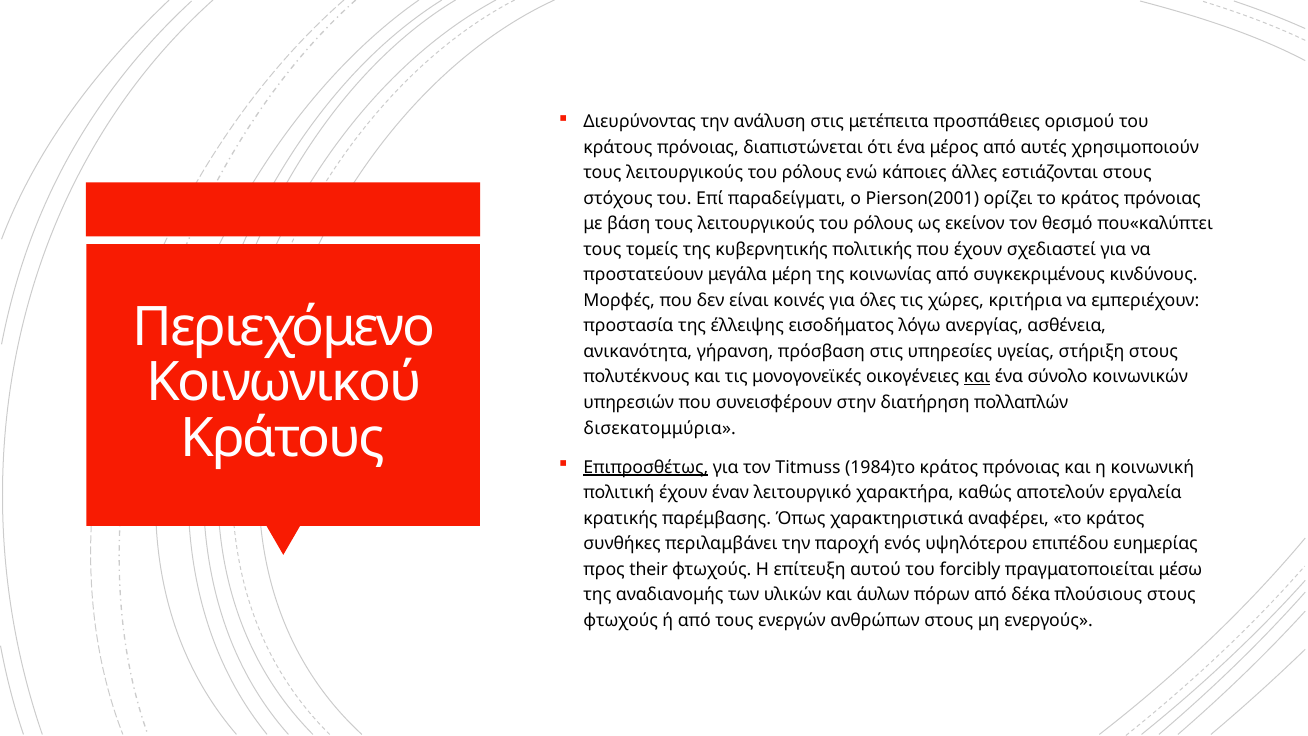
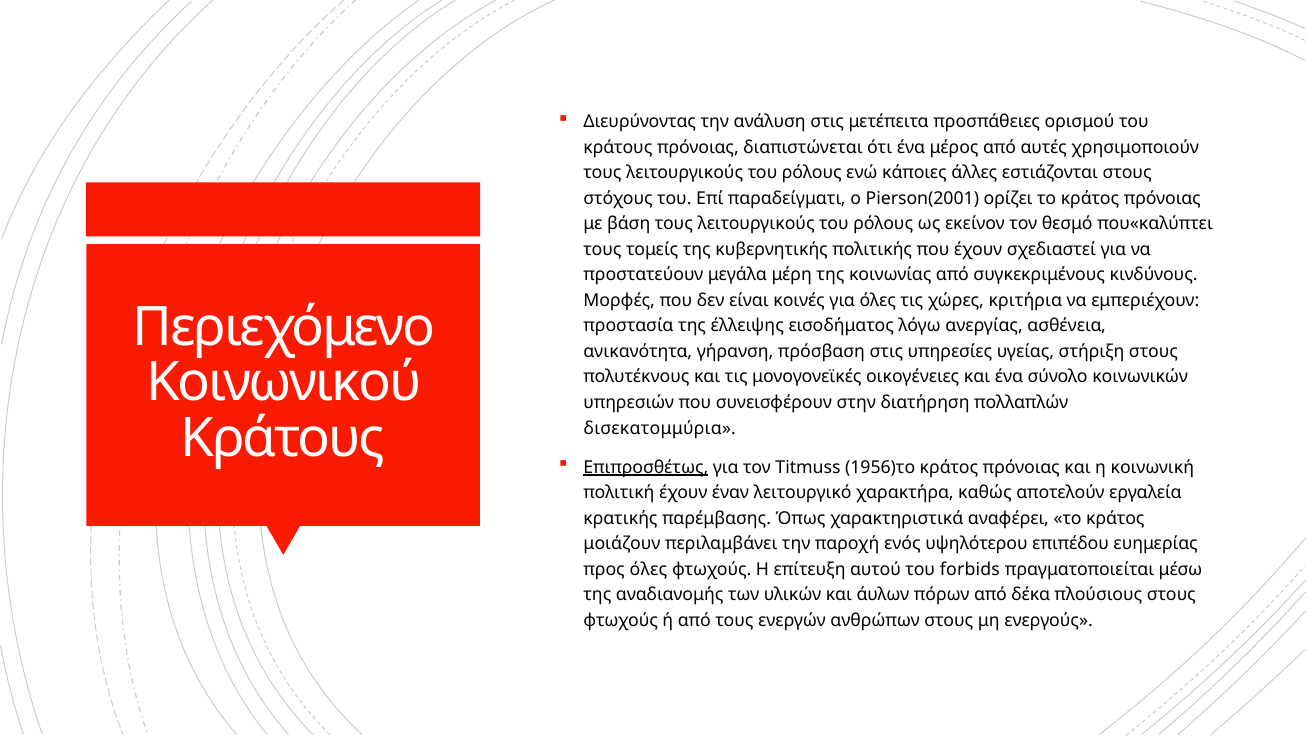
και at (977, 377) underline: present -> none
1984)το: 1984)το -> 1956)το
συνθήκες: συνθήκες -> μοιάζουν
προς their: their -> όλες
forcibly: forcibly -> forbids
